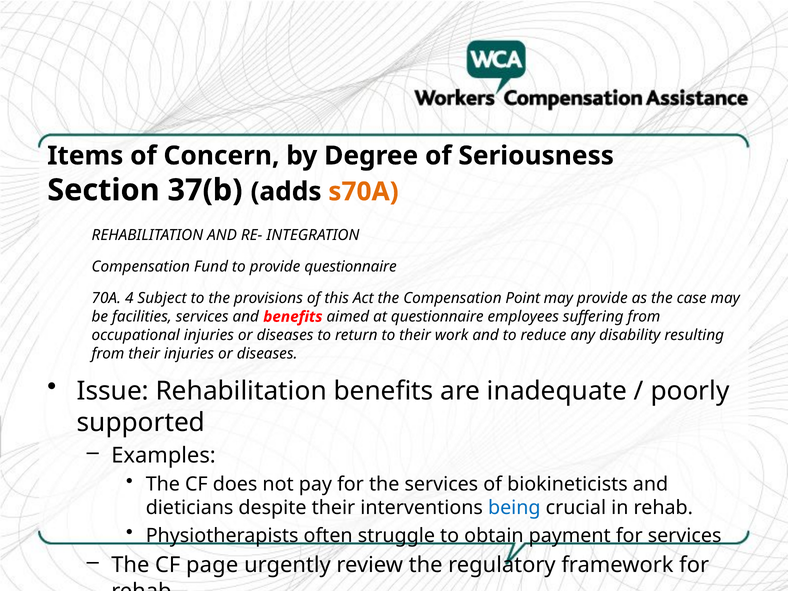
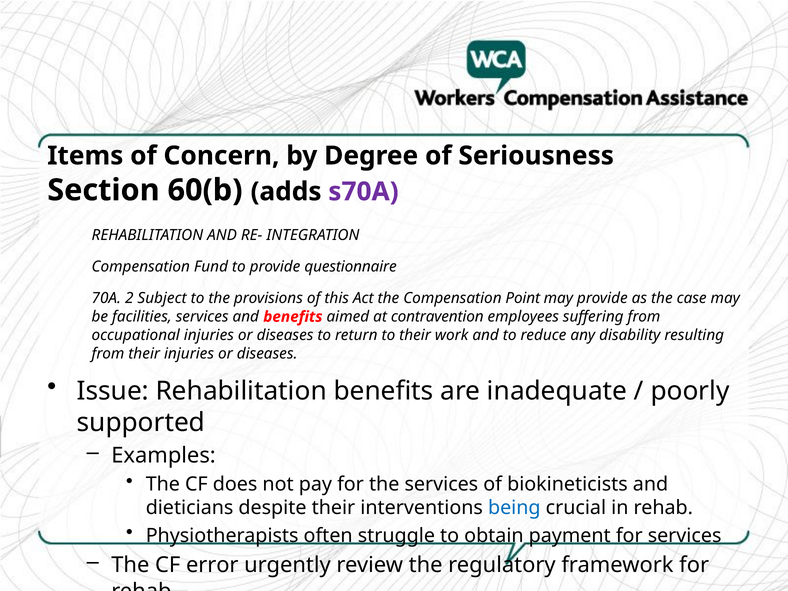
37(b: 37(b -> 60(b
s70A colour: orange -> purple
4: 4 -> 2
at questionnaire: questionnaire -> contravention
page: page -> error
